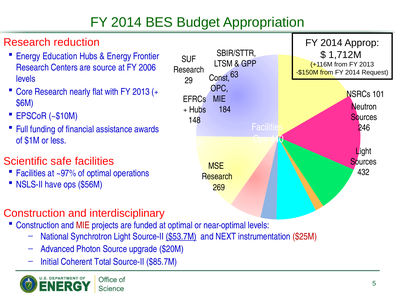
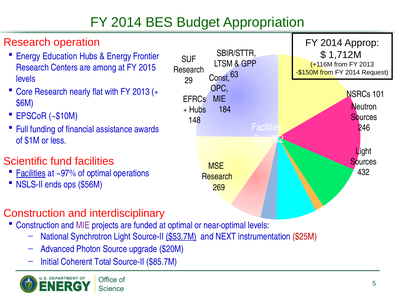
reduction: reduction -> operation
are source: source -> among
2006: 2006 -> 2015
440: 440 -> 762
safe: safe -> fund
Facilities at (31, 173) underline: none -> present
have: have -> ends
MIE at (83, 225) colour: red -> purple
